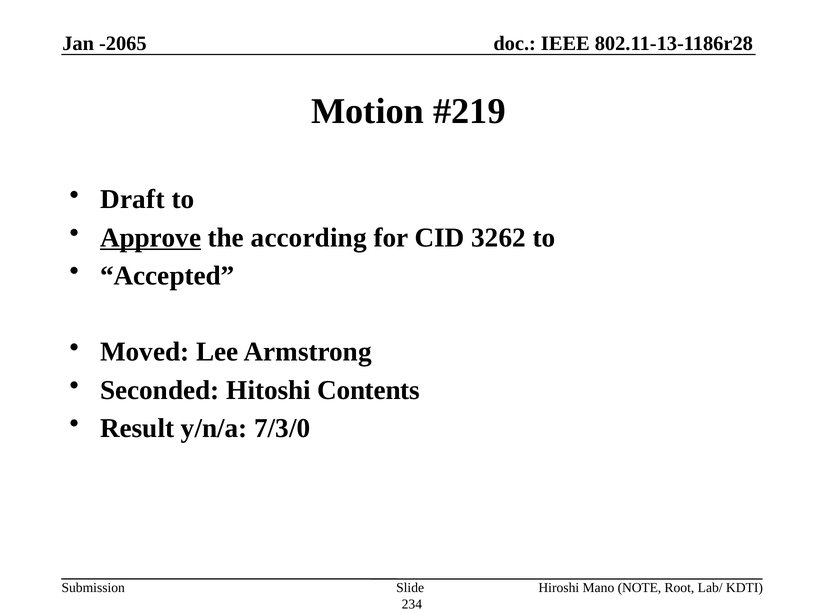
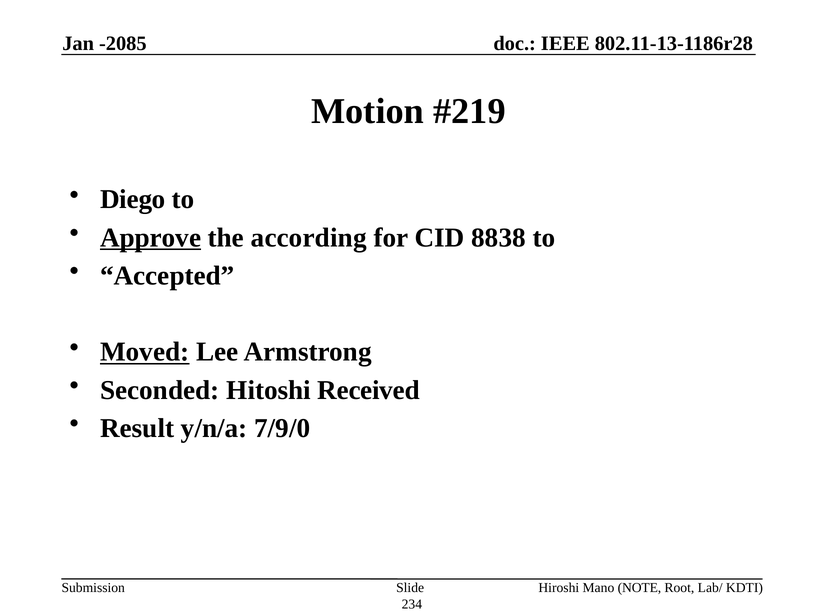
-2065: -2065 -> -2085
Draft: Draft -> Diego
3262: 3262 -> 8838
Moved underline: none -> present
Contents: Contents -> Received
7/3/0: 7/3/0 -> 7/9/0
